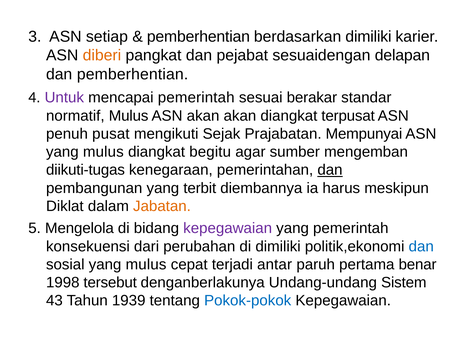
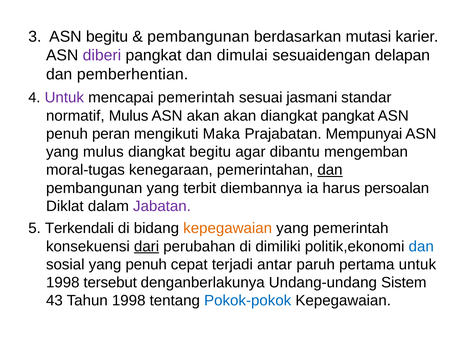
ASN setiap: setiap -> begitu
pemberhentian at (198, 37): pemberhentian -> pembangunan
berdasarkan dimiliki: dimiliki -> mutasi
diberi colour: orange -> purple
pejabat: pejabat -> dimulai
berakar: berakar -> jasmani
diangkat terpusat: terpusat -> pangkat
pusat: pusat -> peran
Sejak: Sejak -> Maka
sumber: sumber -> dibantu
diikuti-tugas: diikuti-tugas -> moral-tugas
meskipun: meskipun -> persoalan
Jabatan colour: orange -> purple
Mengelola: Mengelola -> Terkendali
kepegawaian at (228, 228) colour: purple -> orange
dari underline: none -> present
sosial yang mulus: mulus -> penuh
pertama benar: benar -> untuk
Tahun 1939: 1939 -> 1998
